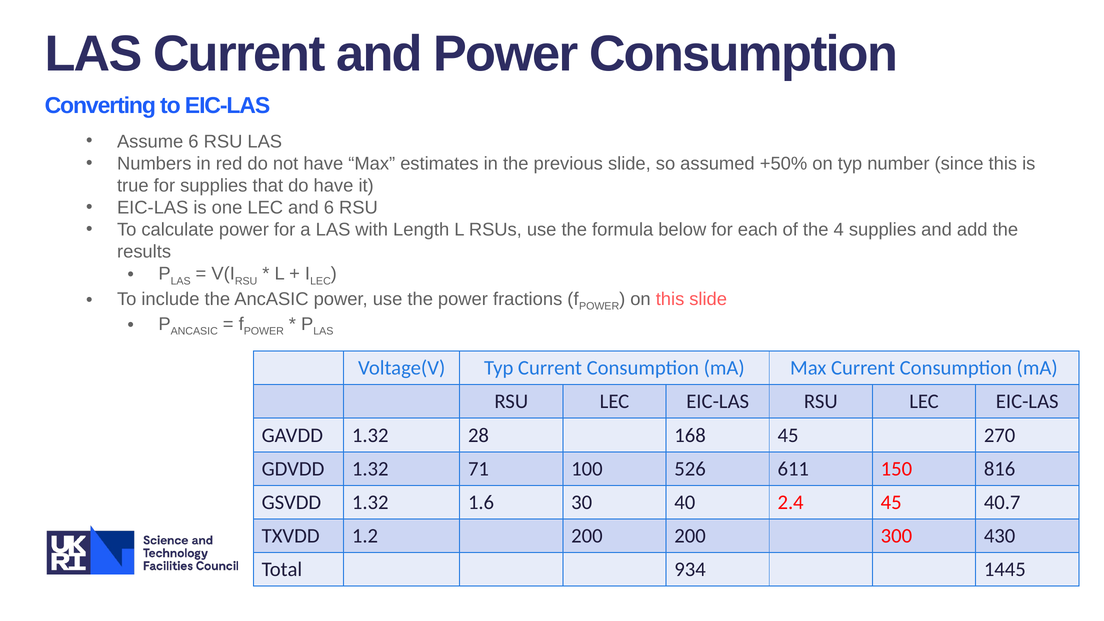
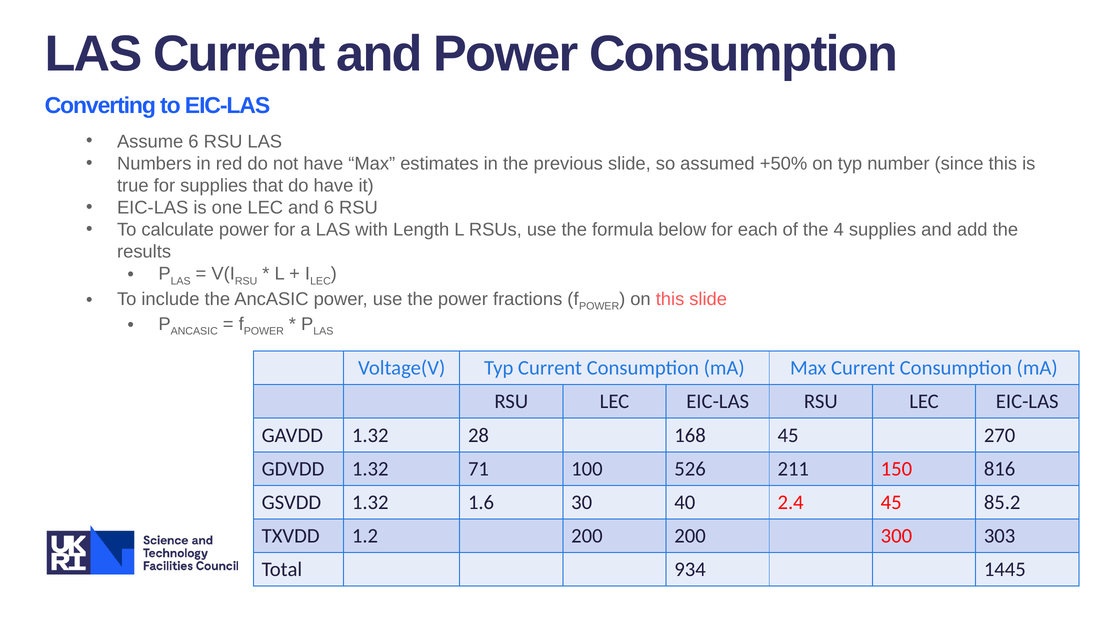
611: 611 -> 211
40.7: 40.7 -> 85.2
430: 430 -> 303
